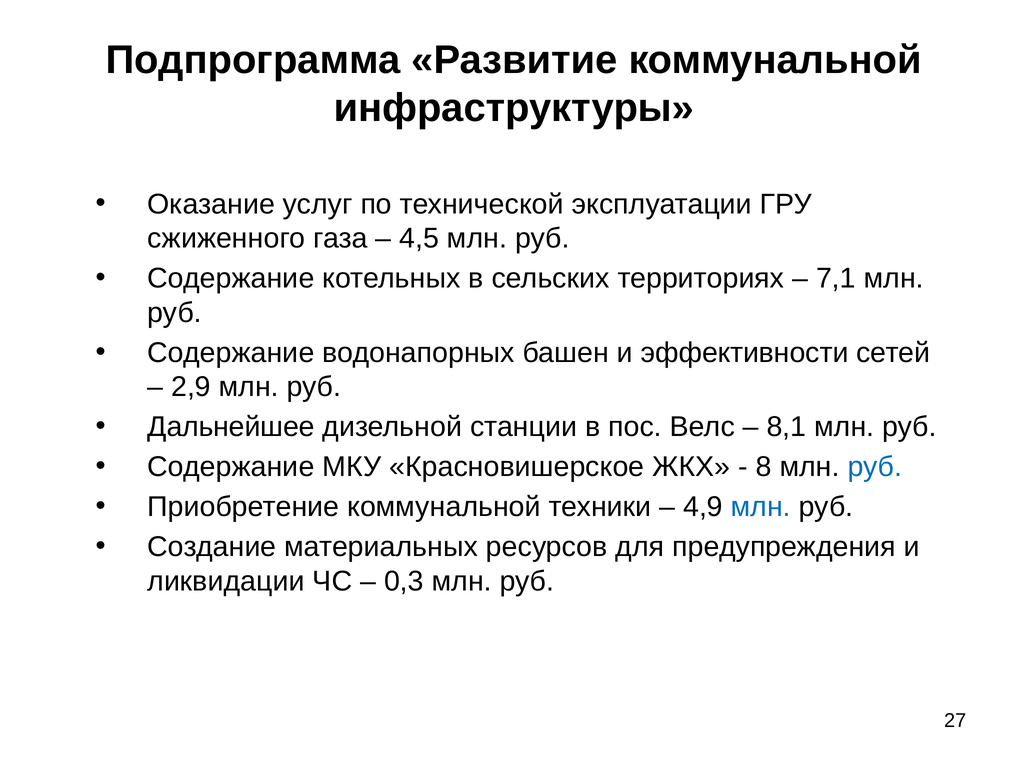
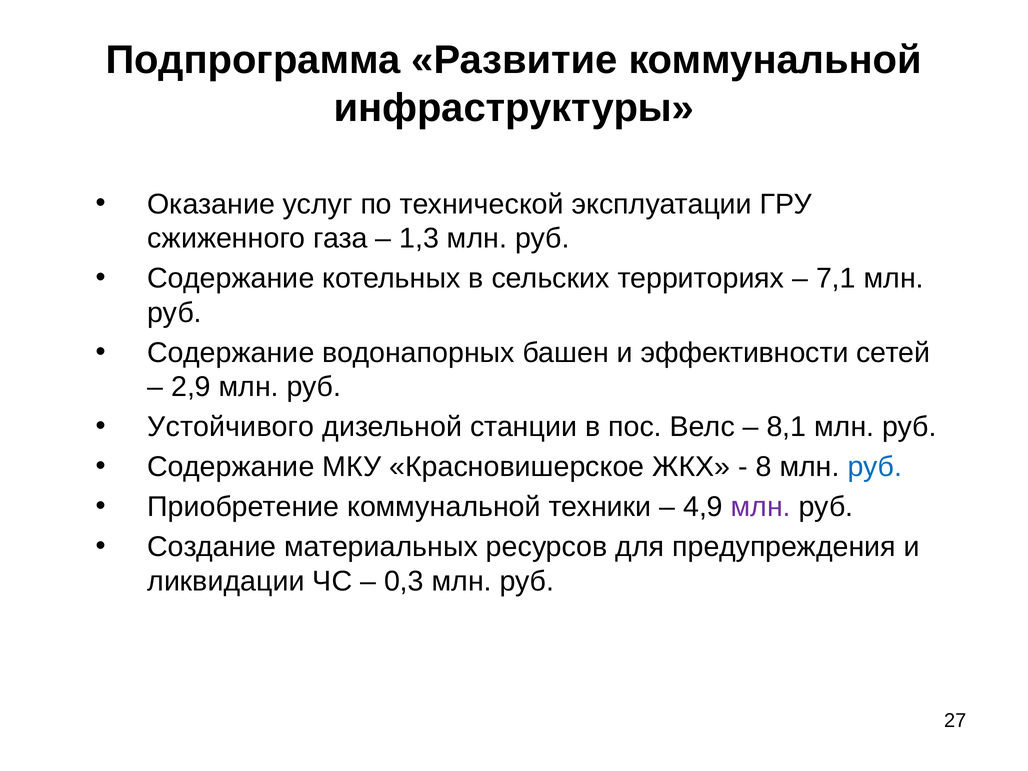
4,5: 4,5 -> 1,3
Дальнейшее: Дальнейшее -> Устойчивого
млн at (761, 507) colour: blue -> purple
